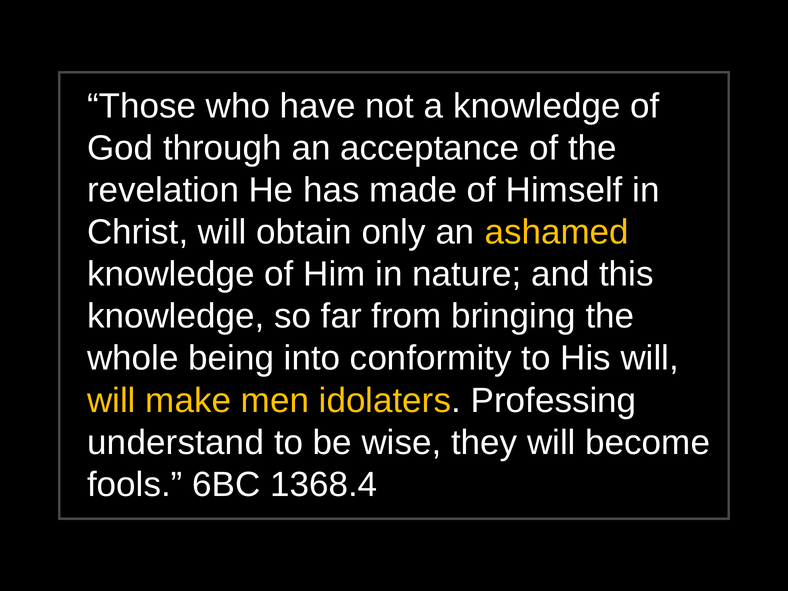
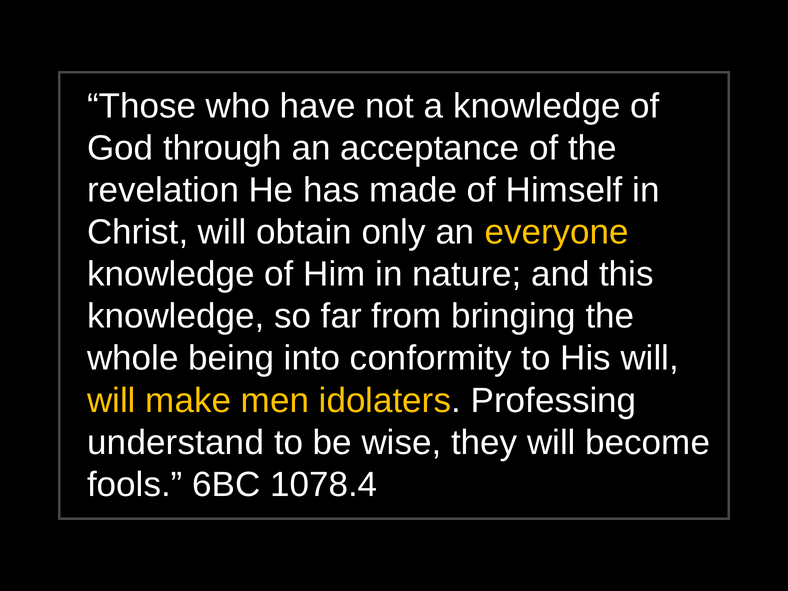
ashamed: ashamed -> everyone
1368.4: 1368.4 -> 1078.4
